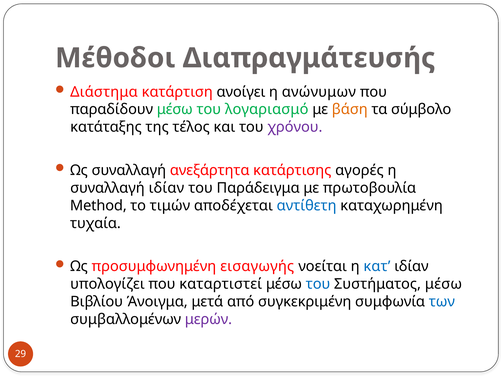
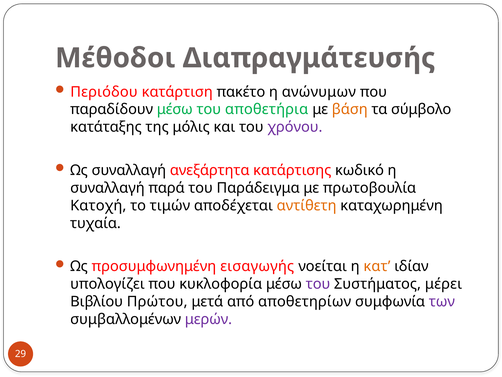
Διάστημα: Διάστημα -> Περιόδου
ανοίγει: ανοίγει -> πακέτο
λογαριασμό: λογαριασμό -> αποθετήρια
τέλος: τέλος -> μόλις
αγορές: αγορές -> κωδικό
συναλλαγή ιδίαν: ιδίαν -> παρά
Method: Method -> Κατοχή
αντίθετη colour: blue -> orange
κατ colour: blue -> orange
καταρτιστεί: καταρτιστεί -> κυκλοφορία
του at (318, 284) colour: blue -> purple
Συστήματος μέσω: μέσω -> μέρει
Άνοιγμα: Άνοιγμα -> Πρώτου
συγκεκριμένη: συγκεκριμένη -> αποθετηρίων
των colour: blue -> purple
